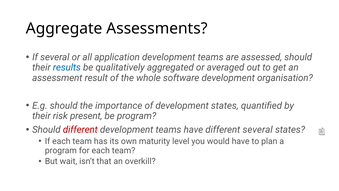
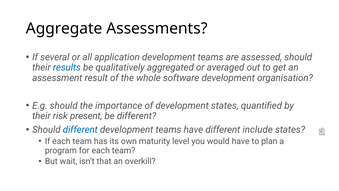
be program: program -> different
different at (80, 130) colour: red -> blue
different several: several -> include
